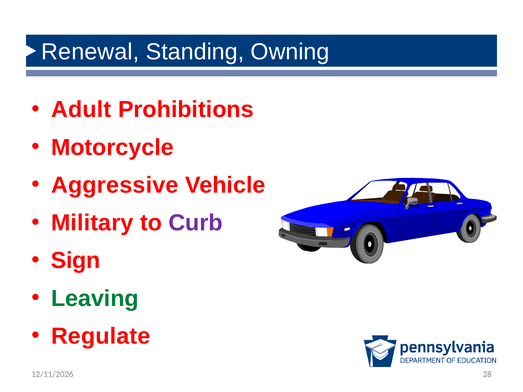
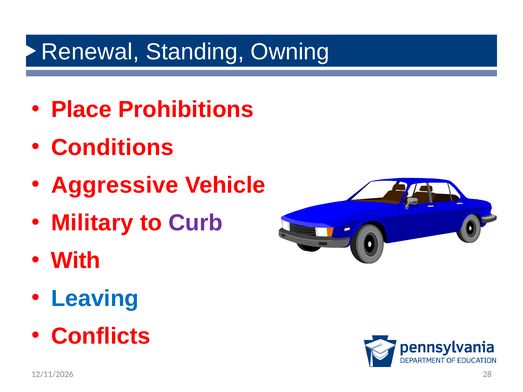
Adult: Adult -> Place
Motorcycle: Motorcycle -> Conditions
Sign: Sign -> With
Leaving colour: green -> blue
Regulate: Regulate -> Conflicts
